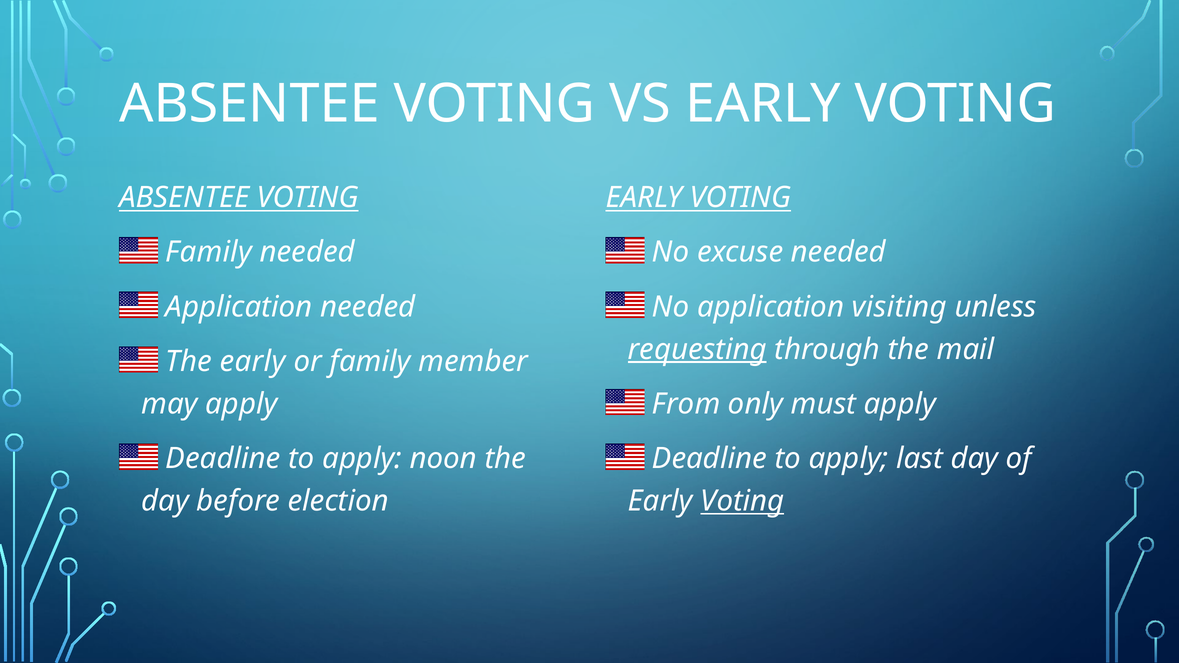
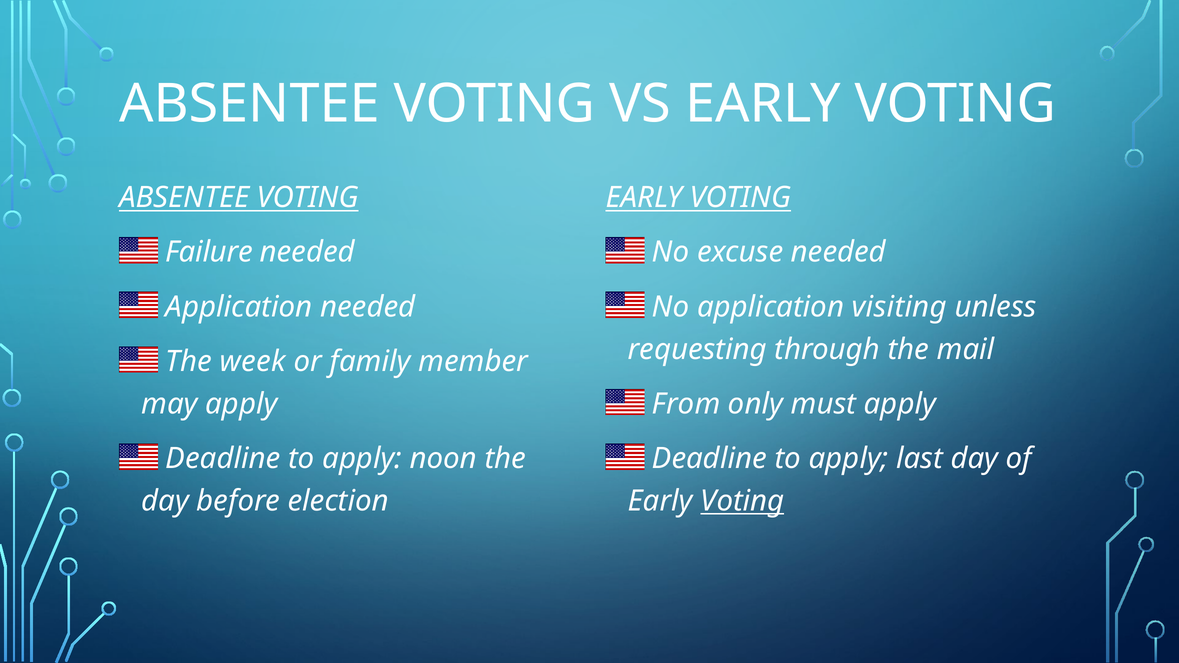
Family at (209, 252): Family -> Failure
requesting underline: present -> none
The early: early -> week
